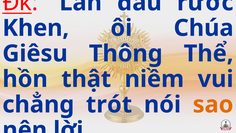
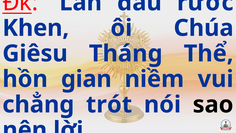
Thông: Thông -> Tháng
thật: thật -> gian
sao colour: orange -> black
